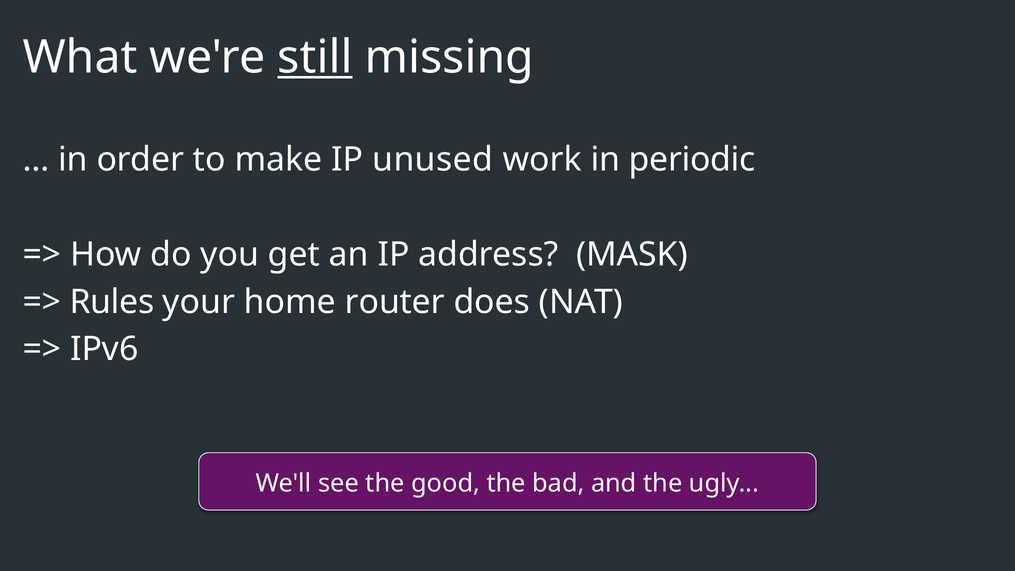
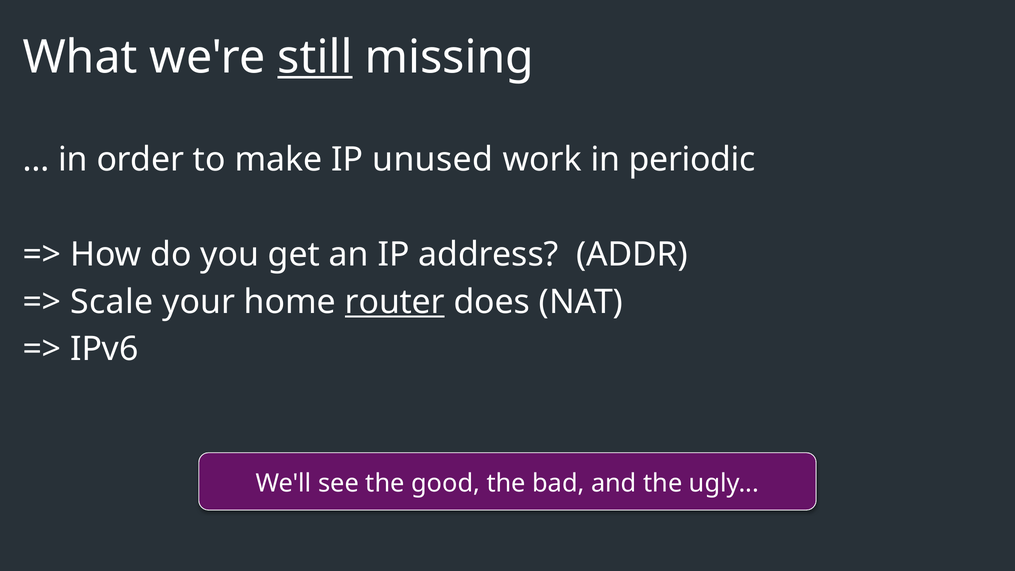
MASK: MASK -> ADDR
Rules: Rules -> Scale
router underline: none -> present
